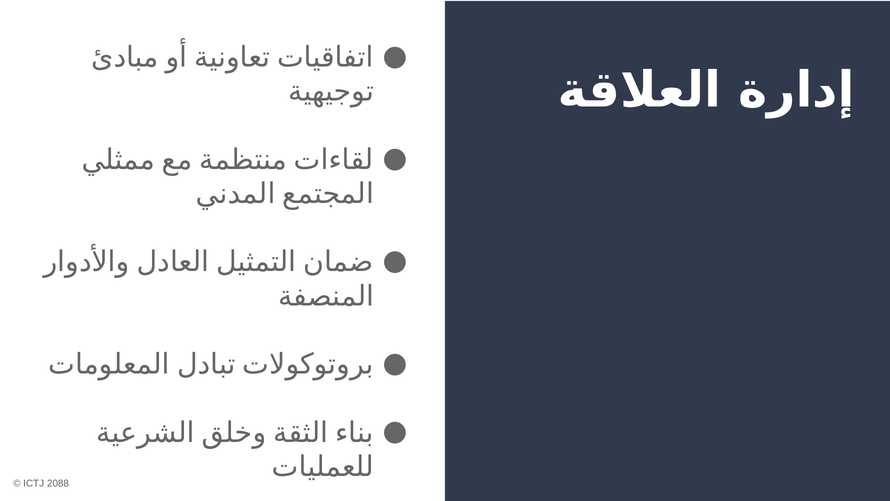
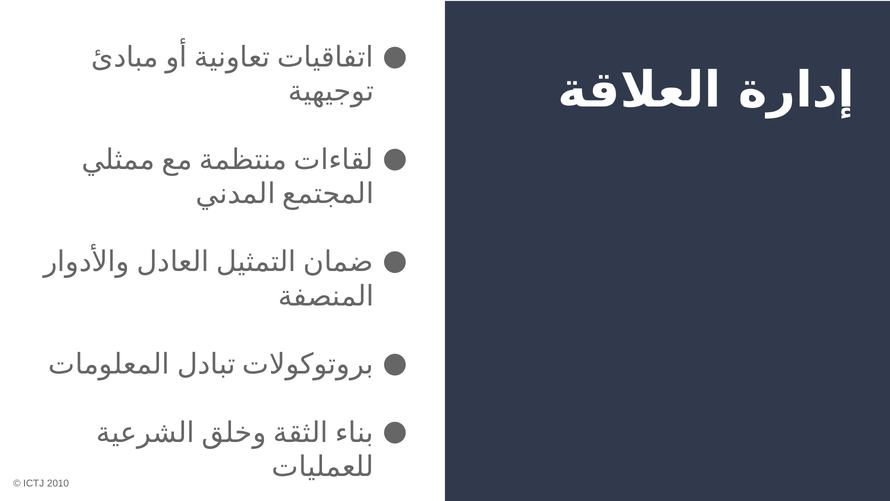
2088: 2088 -> 2010
